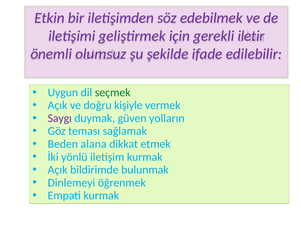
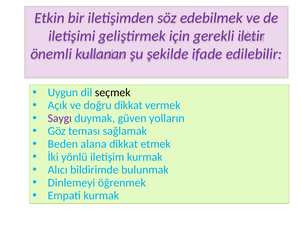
olumsuz: olumsuz -> kullanan
seçmek colour: green -> black
doğru kişiyle: kişiyle -> dikkat
Açık at (58, 170): Açık -> Alıcı
